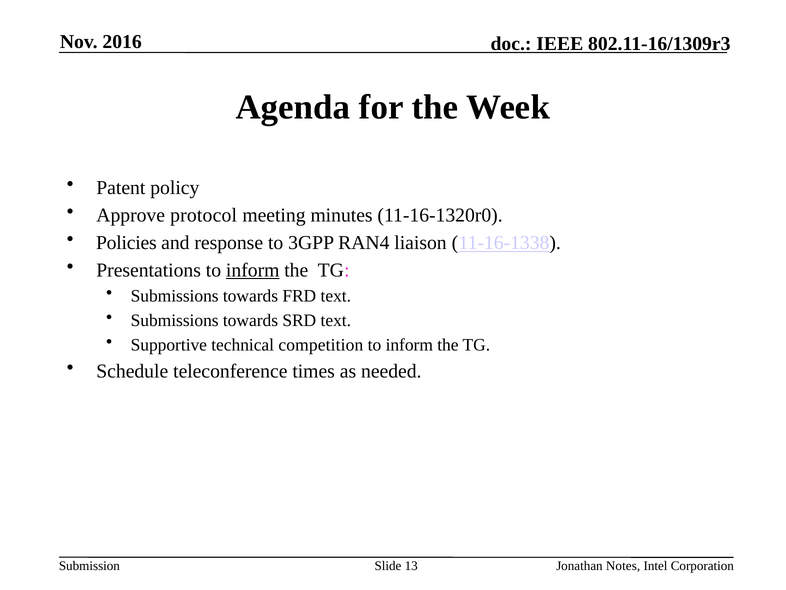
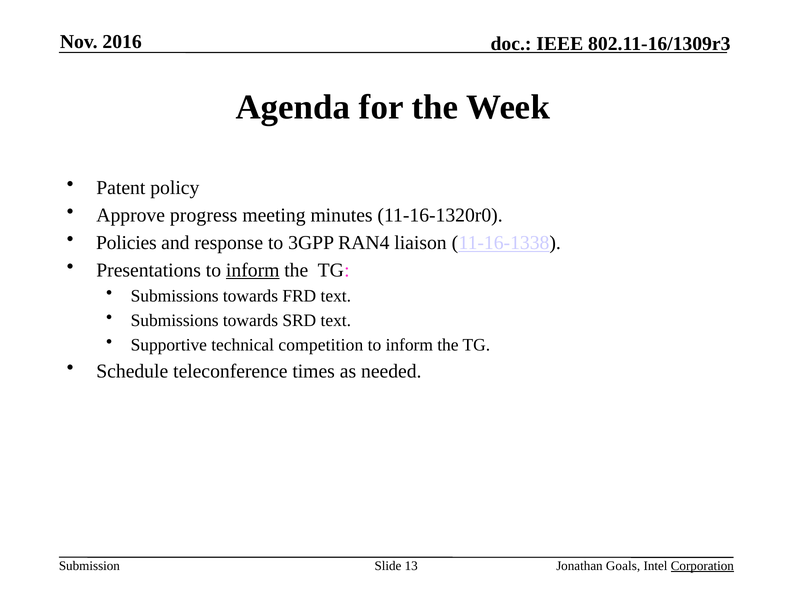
protocol: protocol -> progress
Notes: Notes -> Goals
Corporation underline: none -> present
